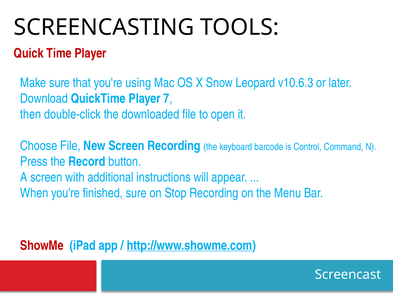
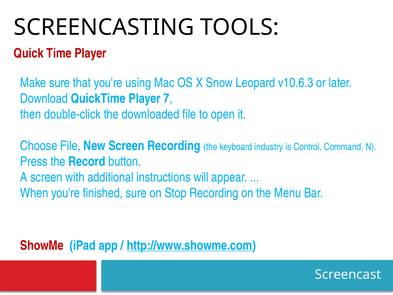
barcode: barcode -> industry
